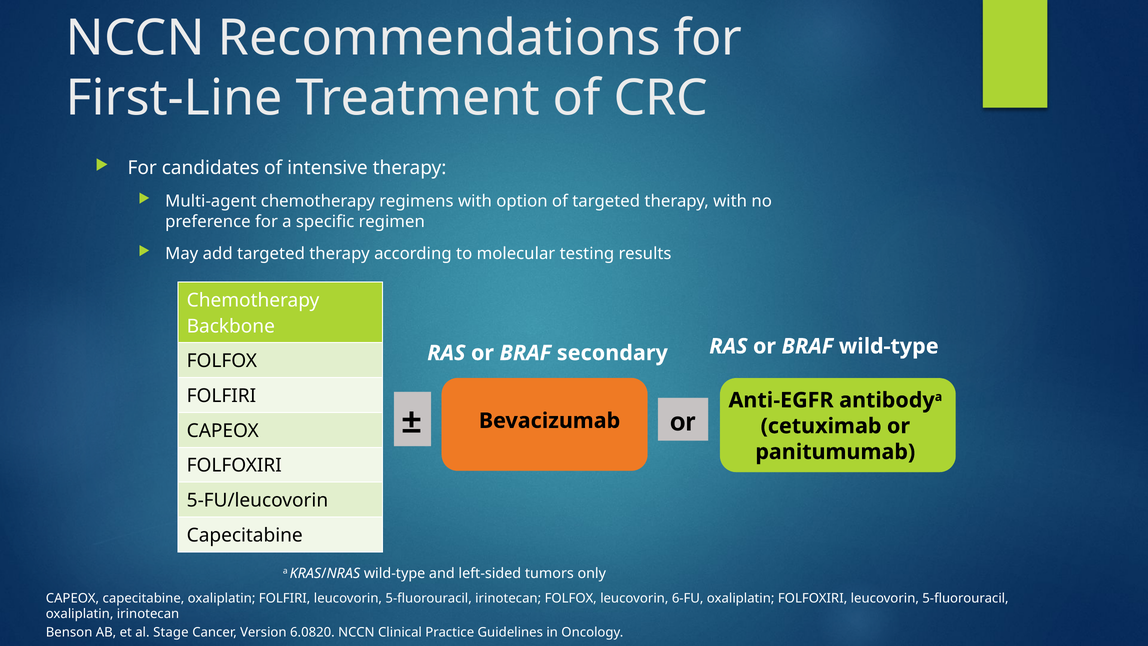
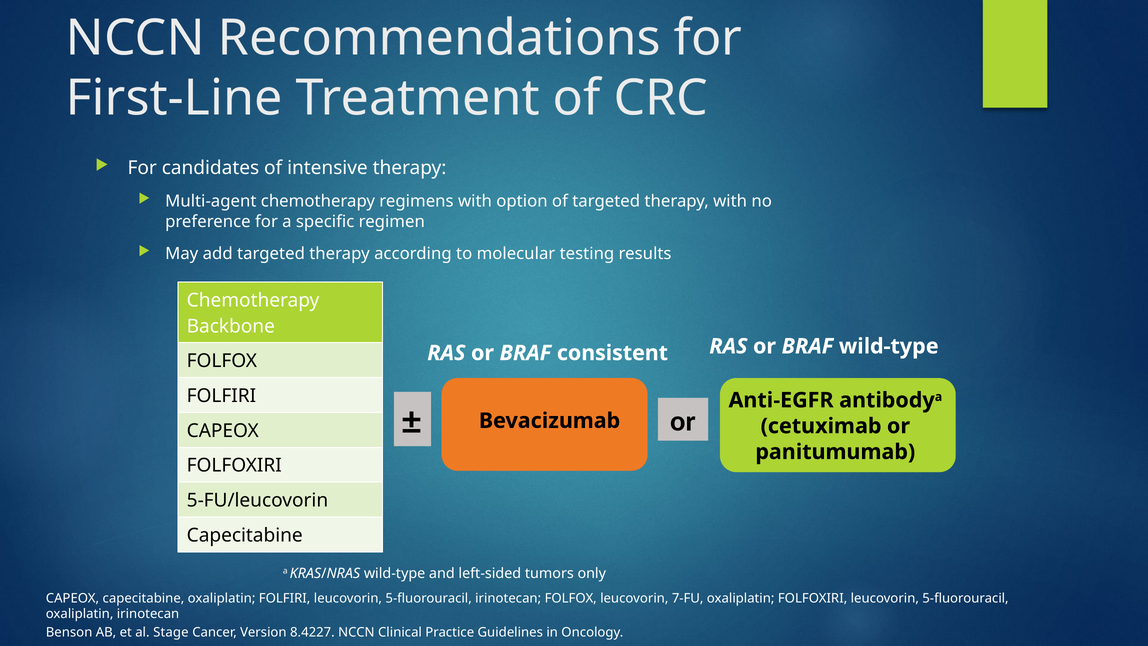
secondary: secondary -> consistent
6-FU: 6-FU -> 7-FU
6.0820: 6.0820 -> 8.4227
